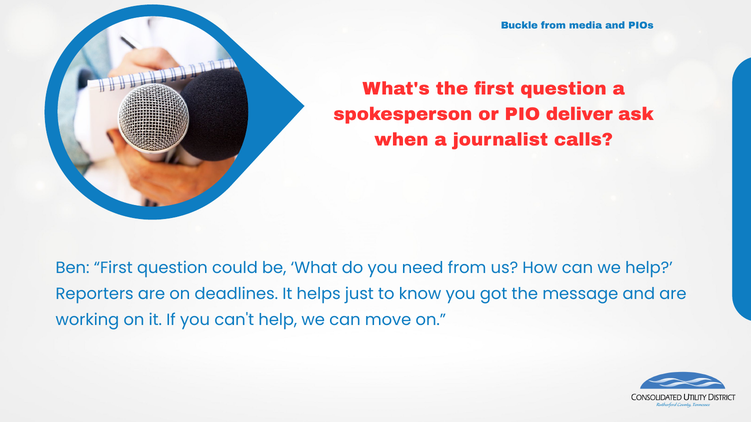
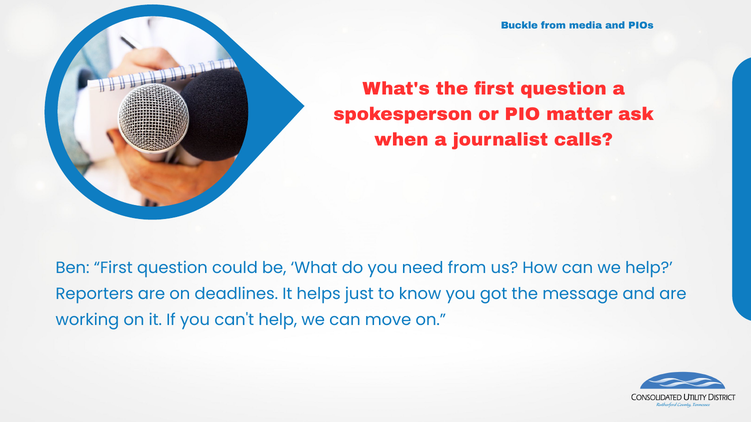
deliver: deliver -> matter
